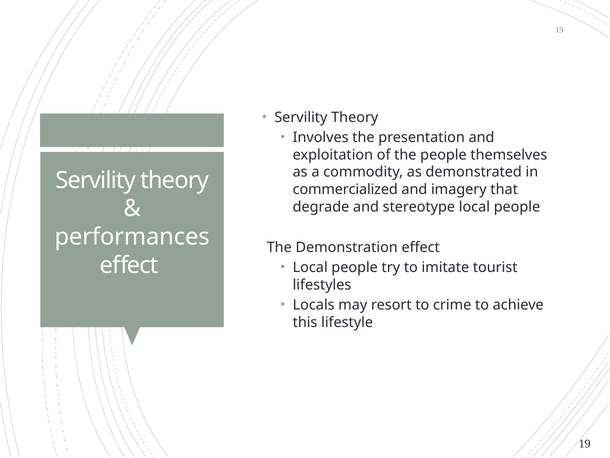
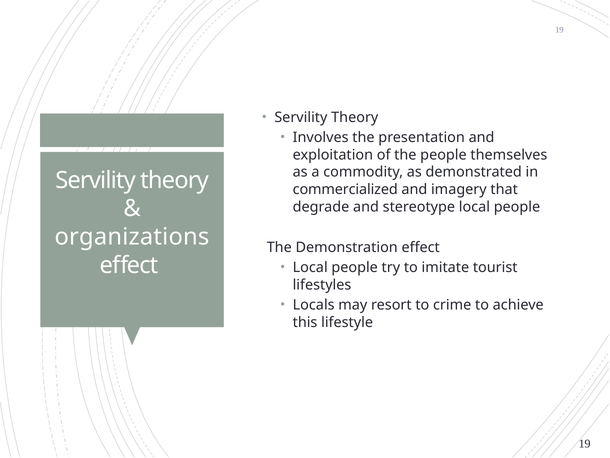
performances: performances -> organizations
